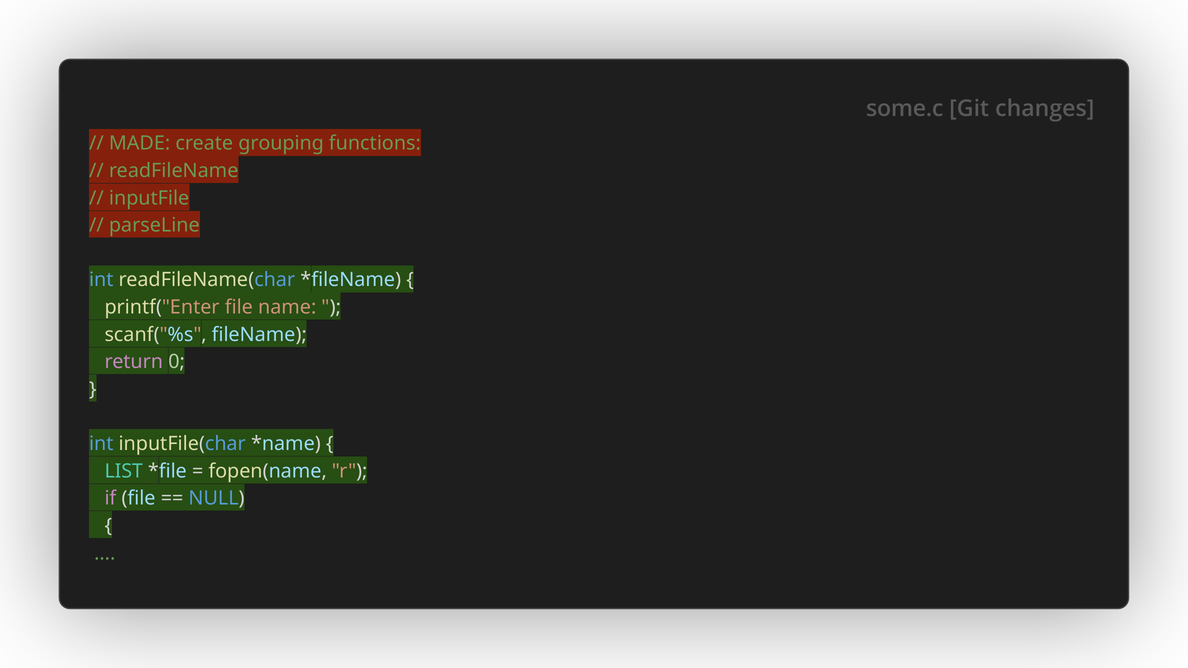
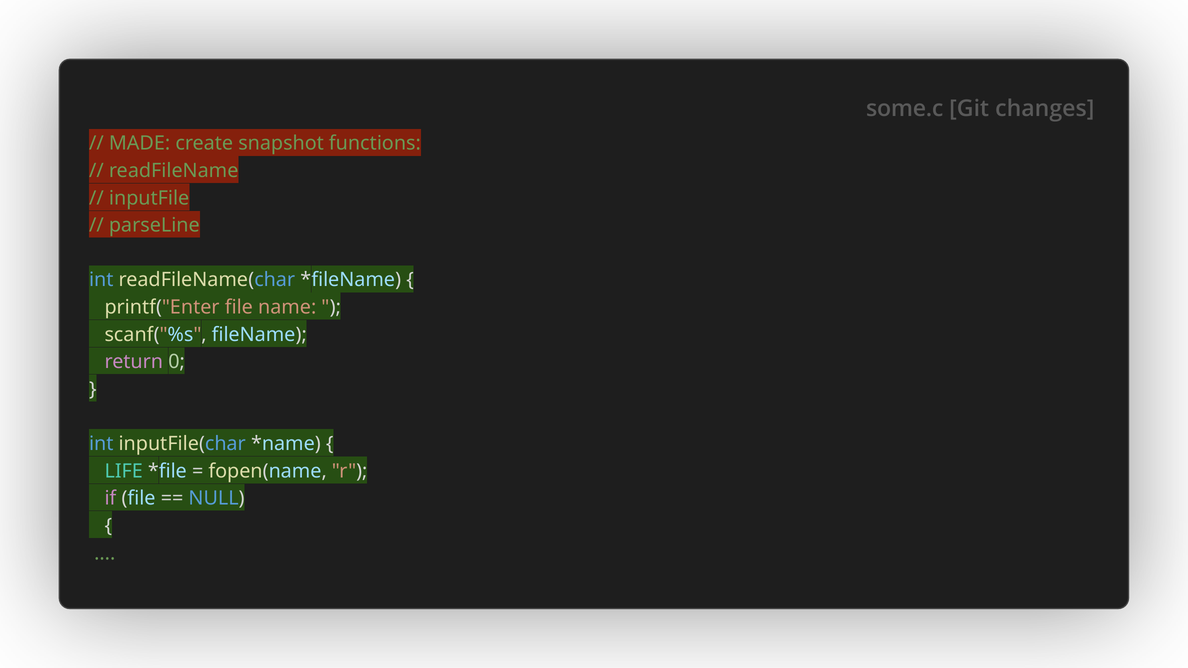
grouping: grouping -> snapshot
LIST: LIST -> LIFE
